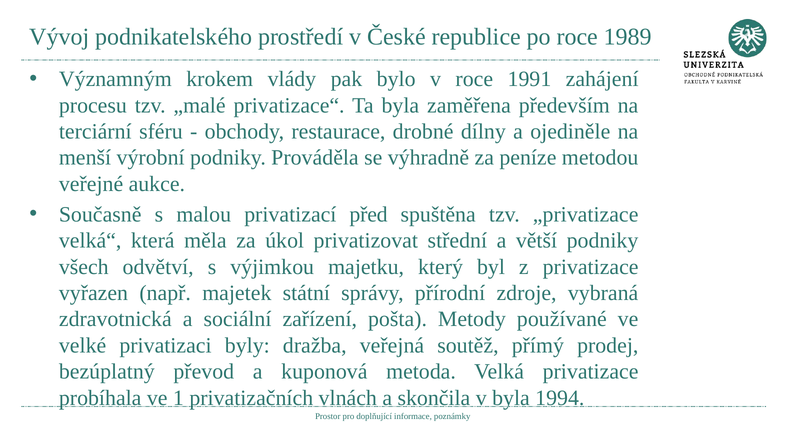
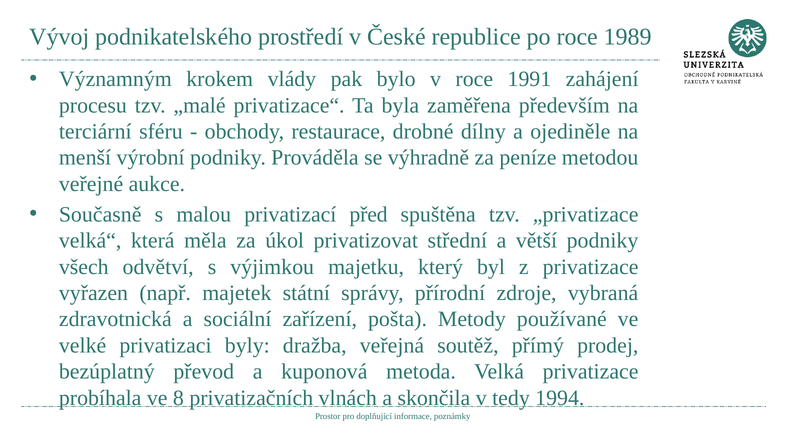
1: 1 -> 8
v byla: byla -> tedy
